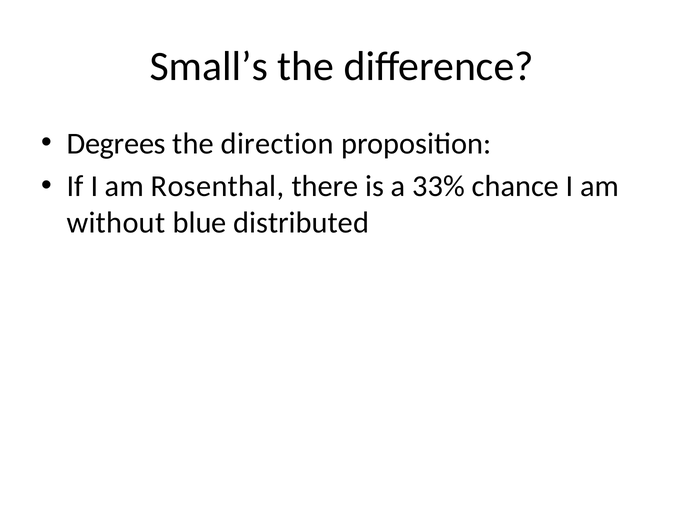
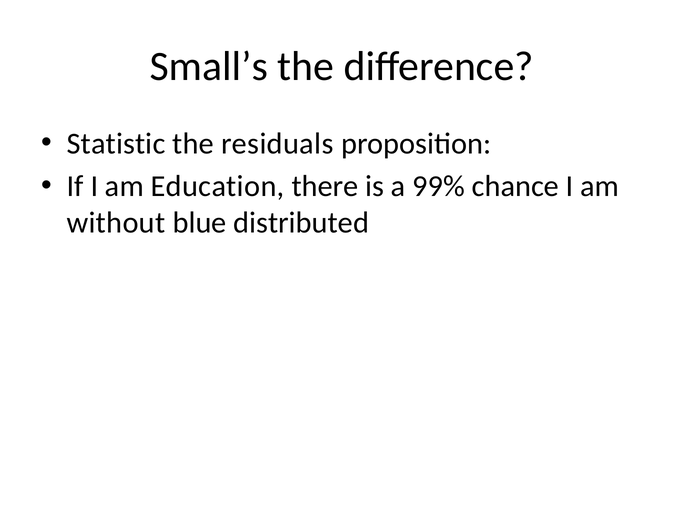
Degrees: Degrees -> Statistic
direction: direction -> residuals
Rosenthal: Rosenthal -> Education
33%: 33% -> 99%
